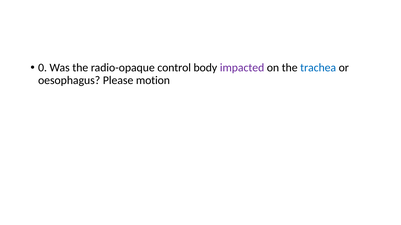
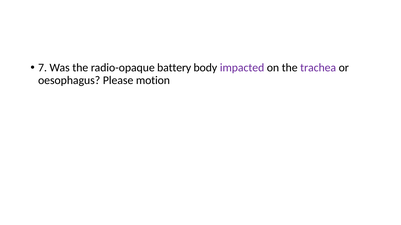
0: 0 -> 7
control: control -> battery
trachea colour: blue -> purple
